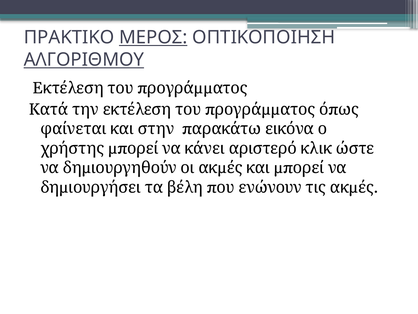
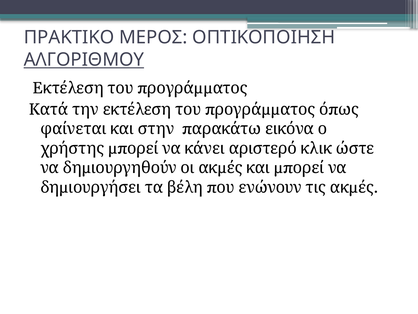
ΜΕΡΟΣ underline: present -> none
